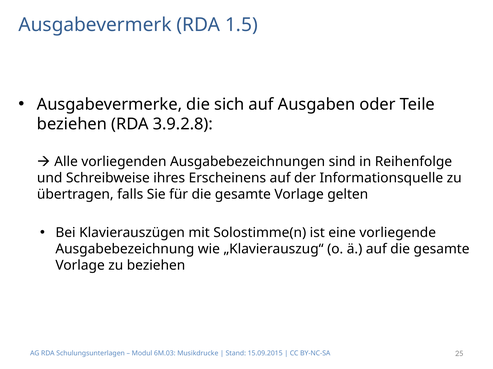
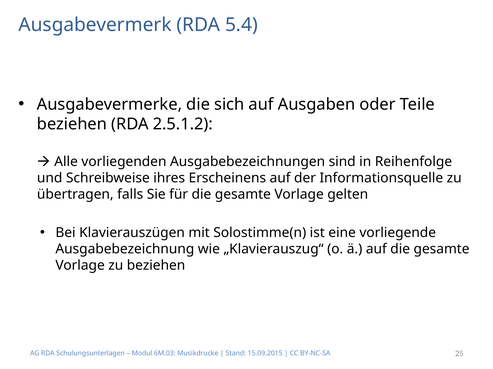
1.5: 1.5 -> 5.4
3.9.2.8: 3.9.2.8 -> 2.5.1.2
